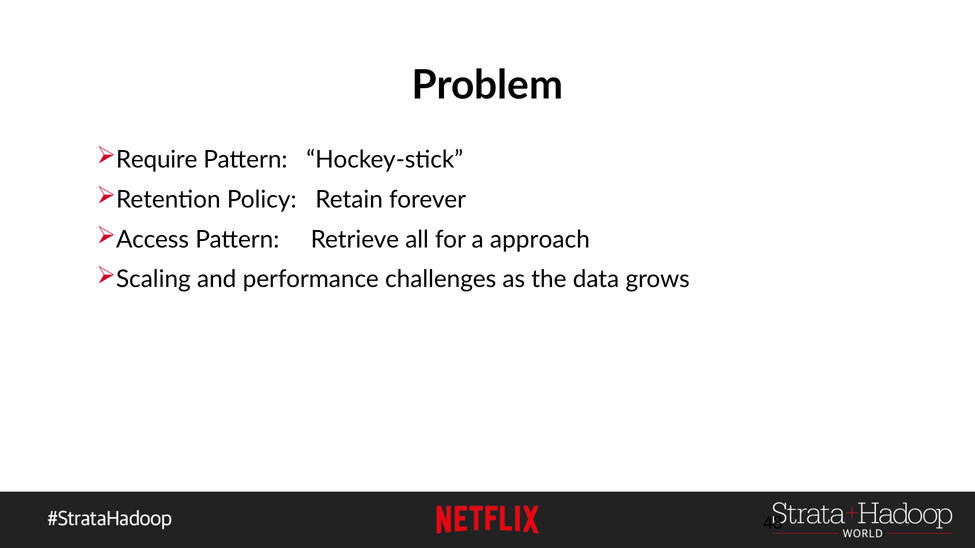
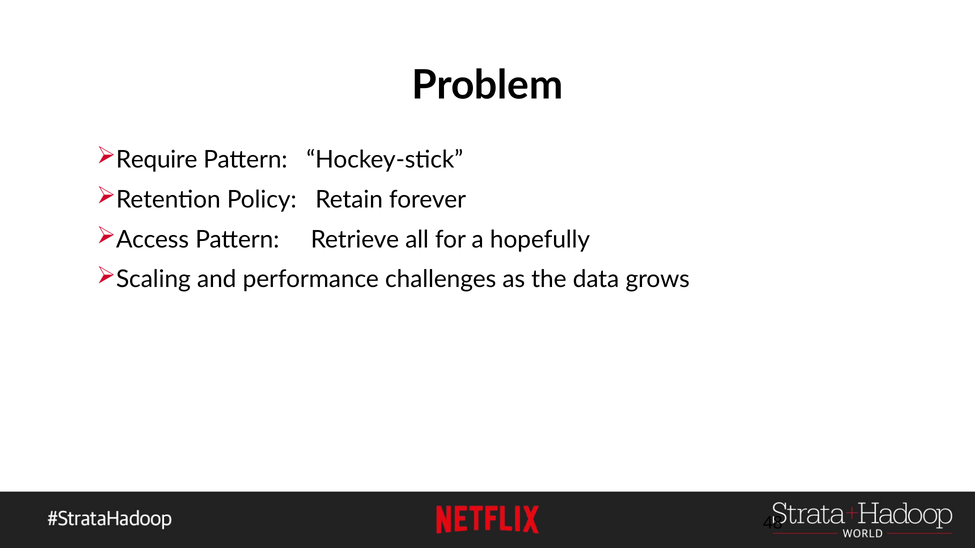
approach: approach -> hopefully
